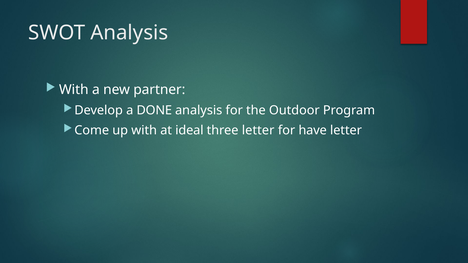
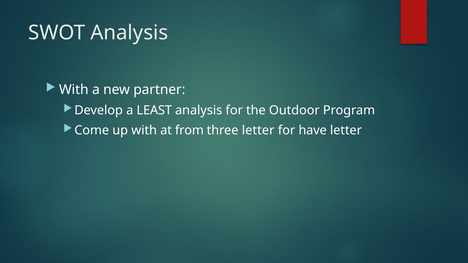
DONE: DONE -> LEAST
ideal: ideal -> from
